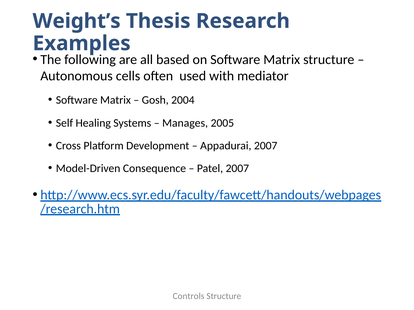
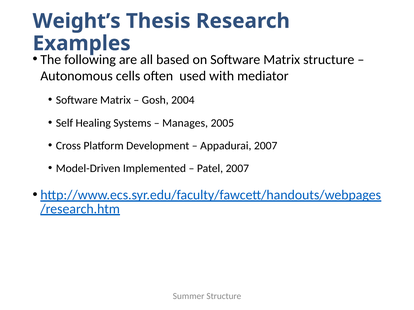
Consequence: Consequence -> Implemented
Controls: Controls -> Summer
